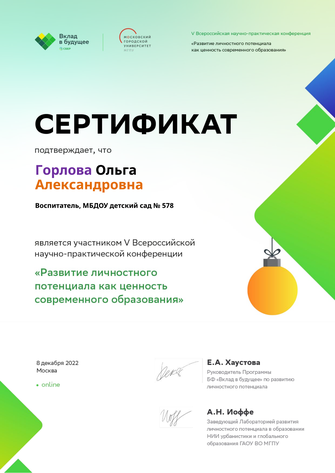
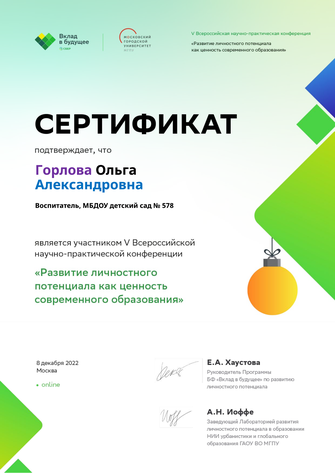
Александровна colour: orange -> blue
